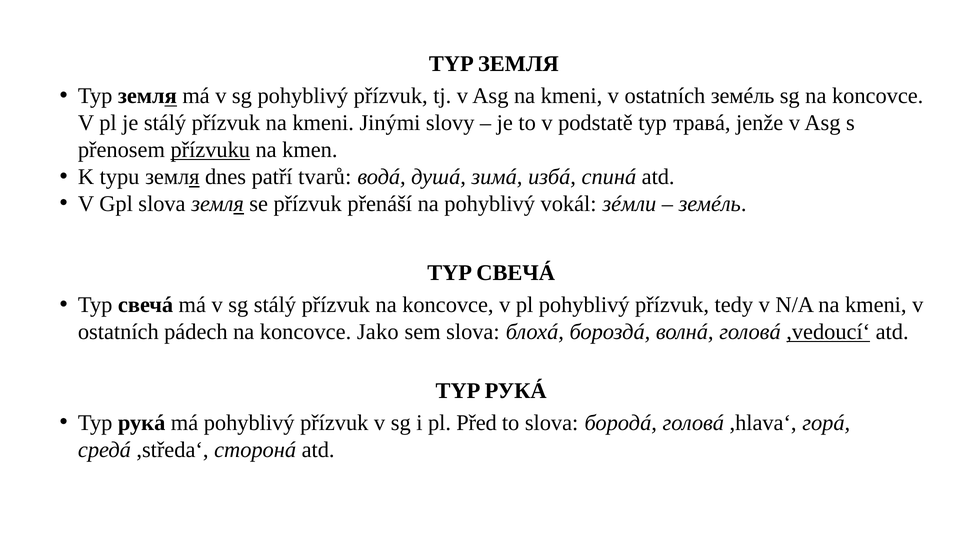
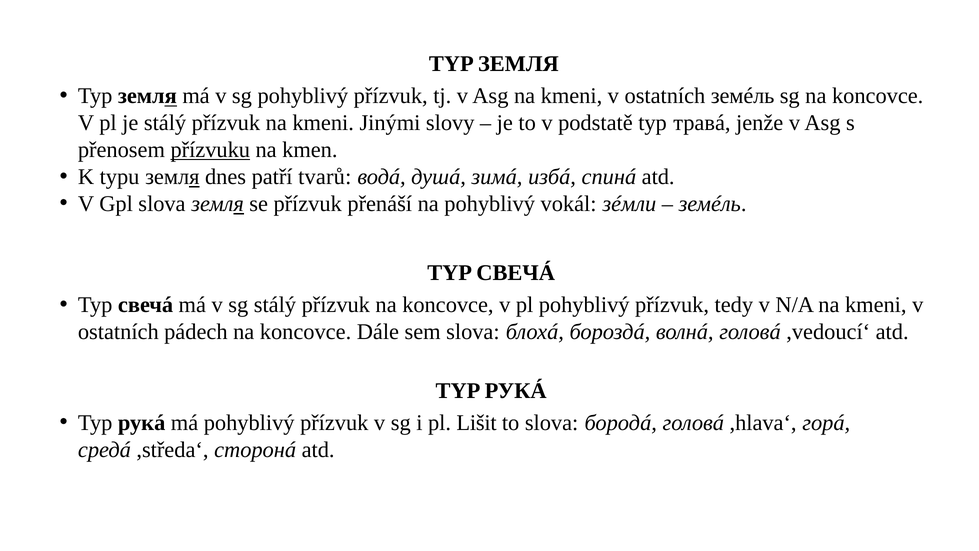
Jako: Jako -> Dále
,vedoucí‘ underline: present -> none
Před: Před -> Lišit
